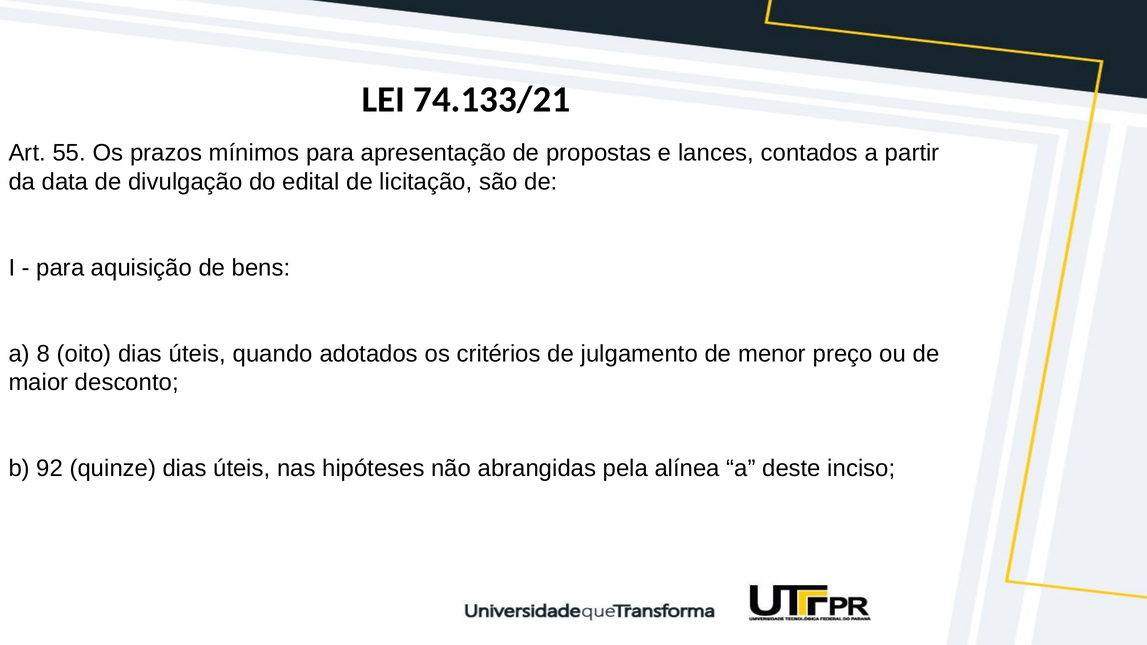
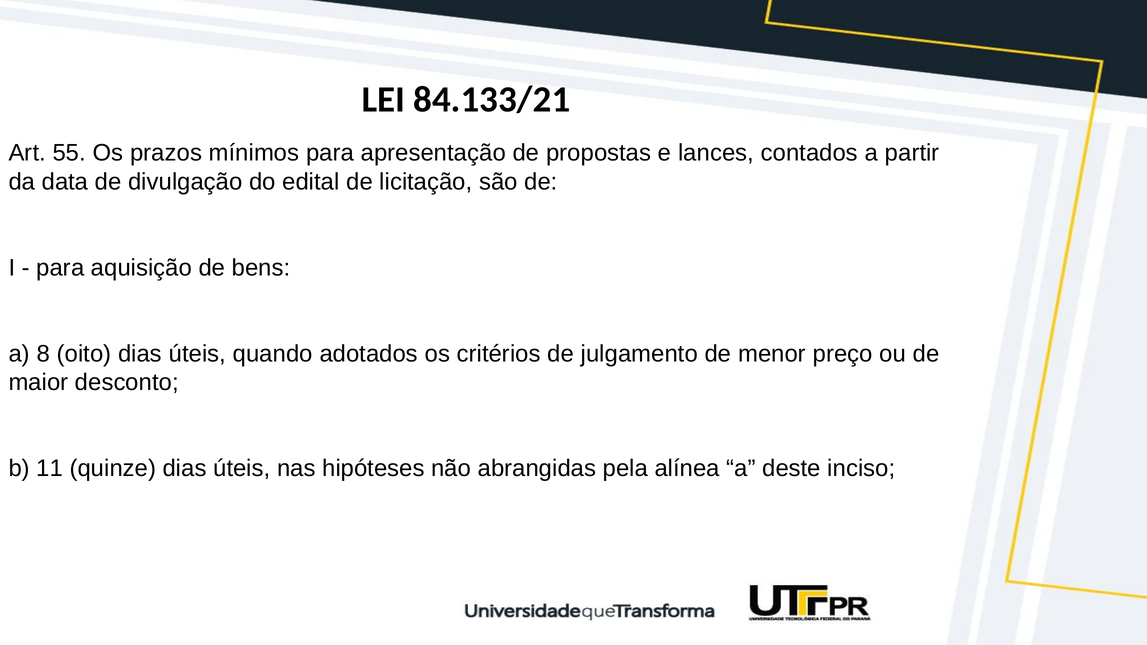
74.133/21: 74.133/21 -> 84.133/21
92: 92 -> 11
